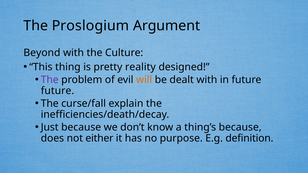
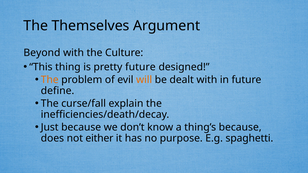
Proslogium: Proslogium -> Themselves
pretty reality: reality -> future
The at (50, 80) colour: purple -> orange
future at (58, 91): future -> define
definition: definition -> spaghetti
